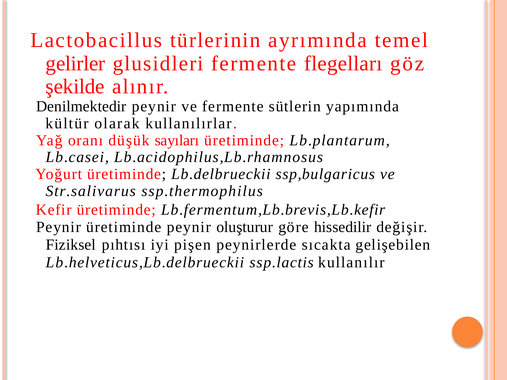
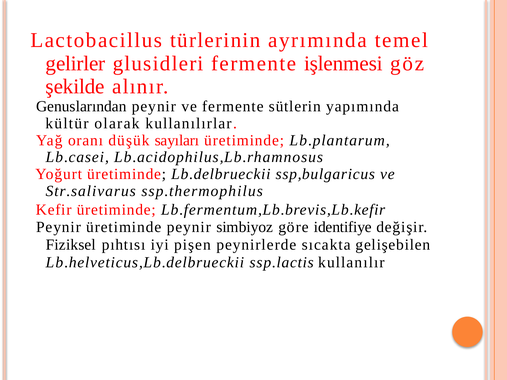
flegelları: flegelları -> işlenmesi
Denilmektedir: Denilmektedir -> Genuslarından
oluşturur: oluşturur -> simbiyoz
hissedilir: hissedilir -> identifiye
